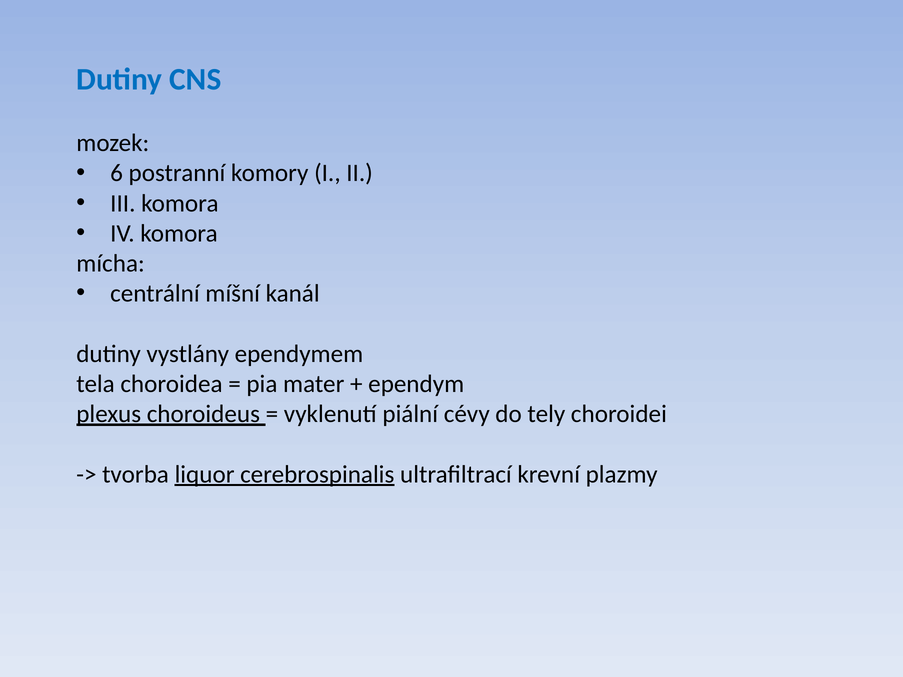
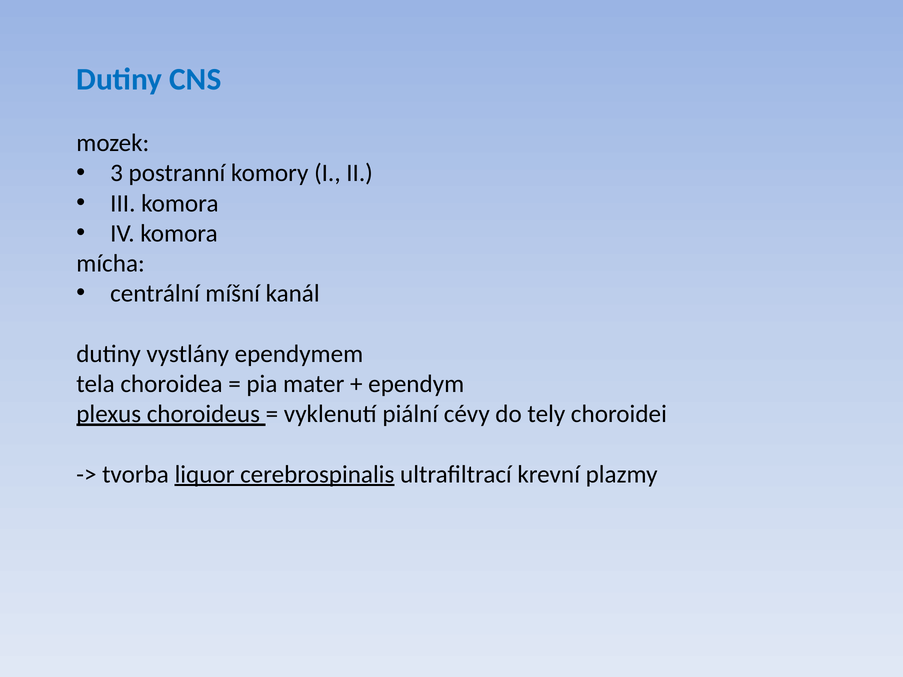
6: 6 -> 3
